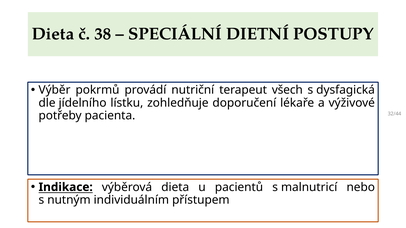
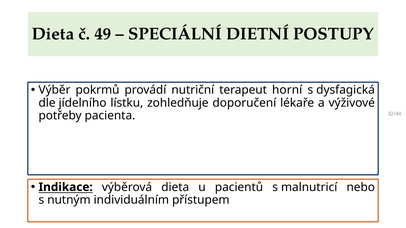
38: 38 -> 49
všech: všech -> horní
